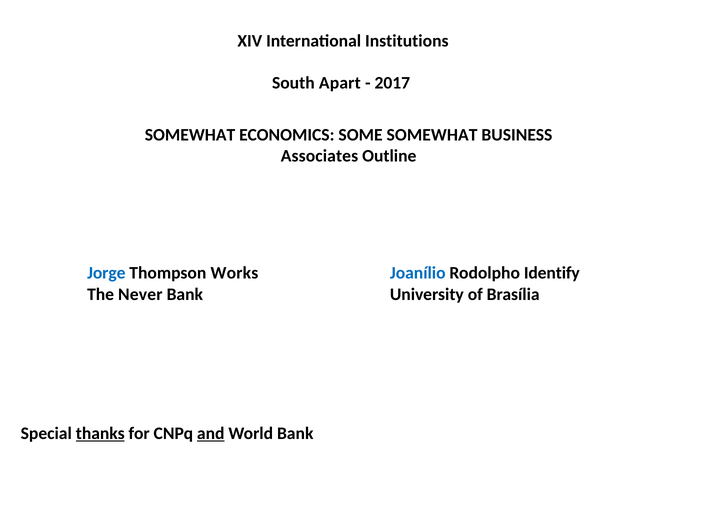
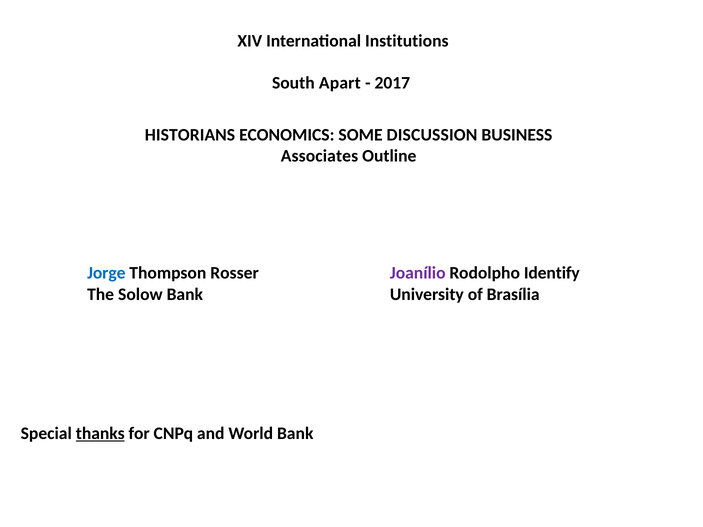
SOMEWHAT at (190, 135): SOMEWHAT -> HISTORIANS
SOME SOMEWHAT: SOMEWHAT -> DISCUSSION
Works: Works -> Rosser
Joanílio colour: blue -> purple
Never: Never -> Solow
and underline: present -> none
